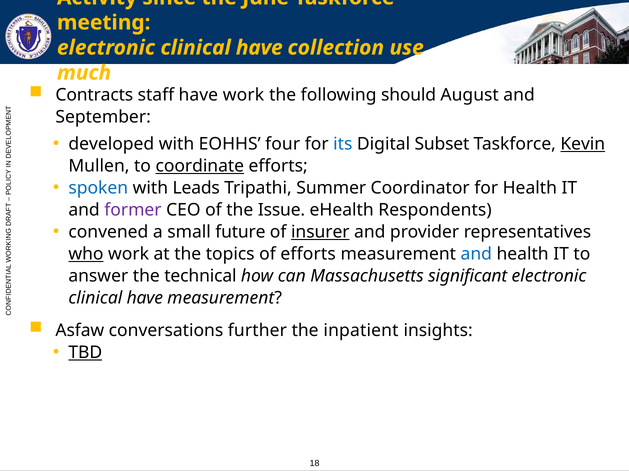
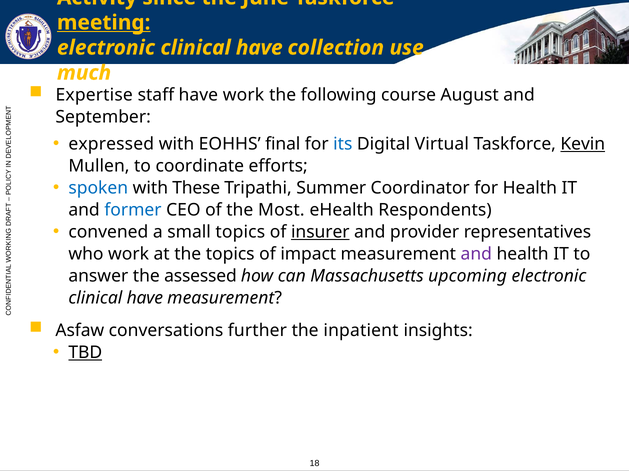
meeting underline: none -> present
Contracts: Contracts -> Expertise
should: should -> course
developed: developed -> expressed
four: four -> final
Subset: Subset -> Virtual
coordinate underline: present -> none
Leads: Leads -> These
former colour: purple -> blue
Issue: Issue -> Most
small future: future -> topics
who underline: present -> none
of efforts: efforts -> impact
and at (476, 254) colour: blue -> purple
technical: technical -> assessed
significant: significant -> upcoming
